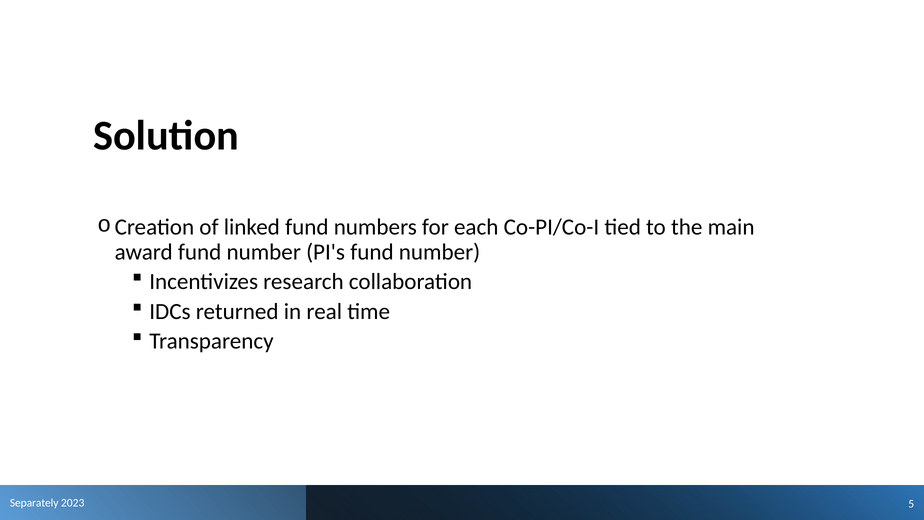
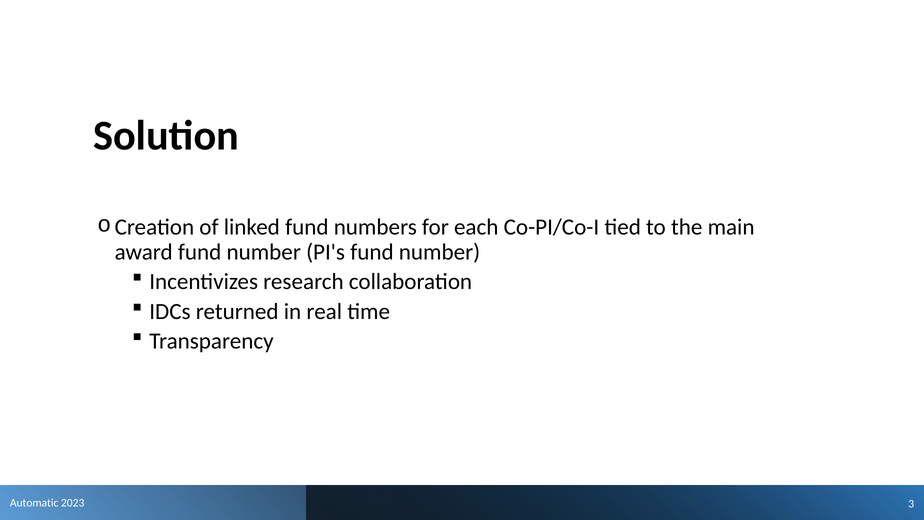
Separately: Separately -> Automatic
5: 5 -> 3
